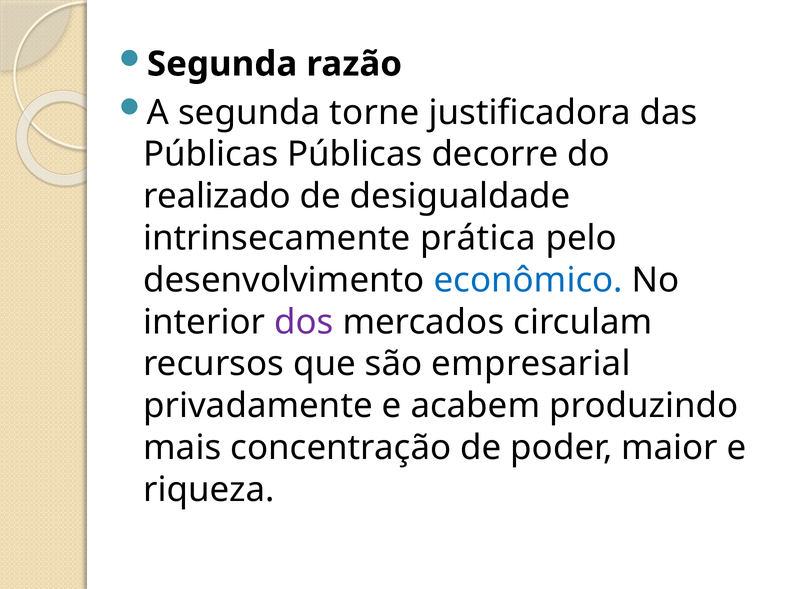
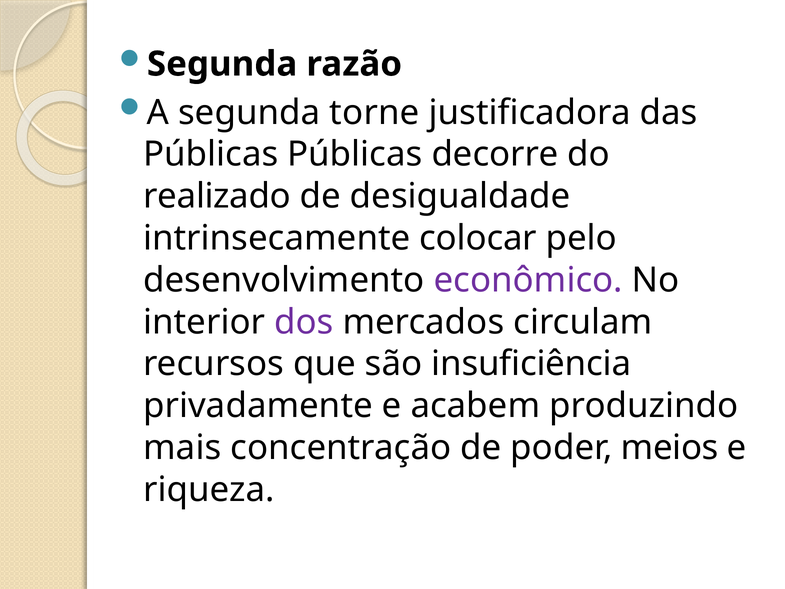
prática: prática -> colocar
econômico colour: blue -> purple
empresarial: empresarial -> insuficiência
maior: maior -> meios
